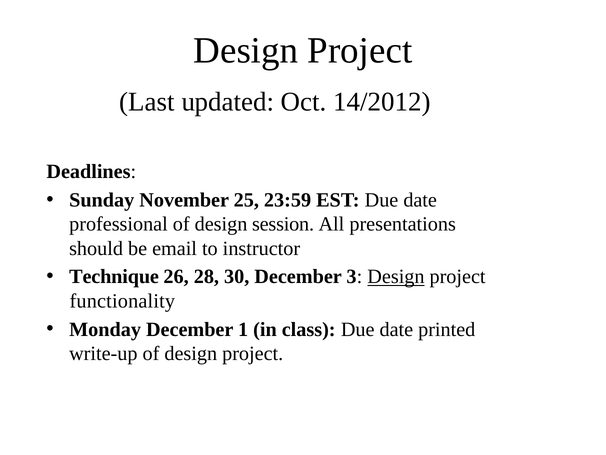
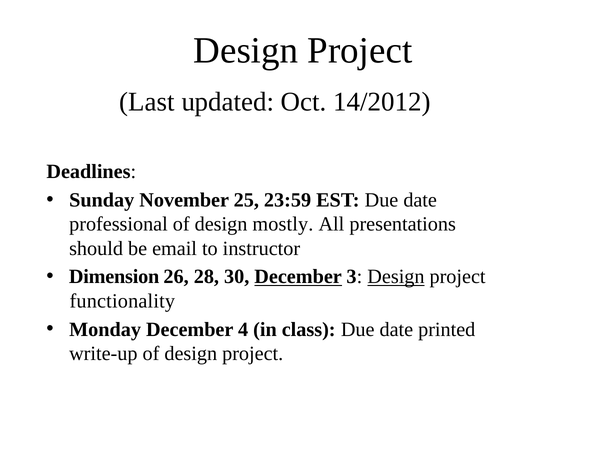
session: session -> mostly
Technique: Technique -> Dimension
December at (298, 276) underline: none -> present
1: 1 -> 4
